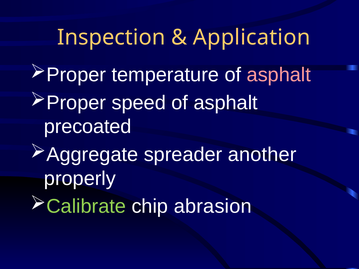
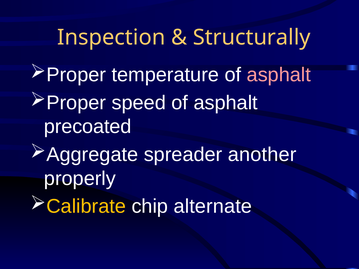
Application: Application -> Structurally
Calibrate colour: light green -> yellow
abrasion: abrasion -> alternate
